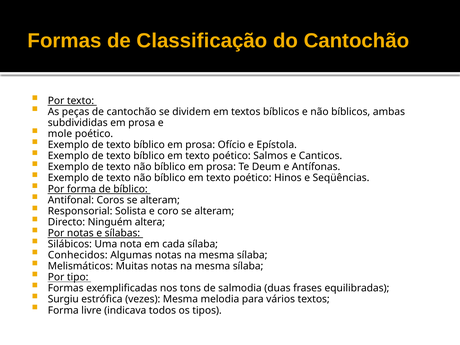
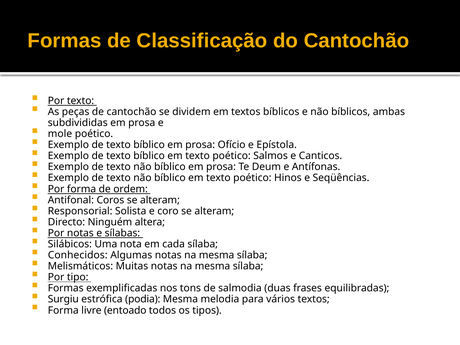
de bíblico: bíblico -> ordem
vezes: vezes -> podia
indicava: indicava -> entoado
